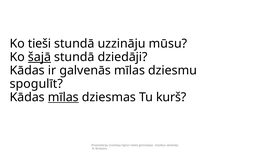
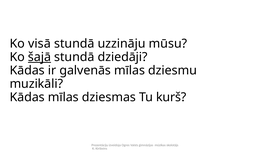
tieši: tieši -> visā
spogulīt: spogulīt -> muzikāli
mīlas at (63, 97) underline: present -> none
